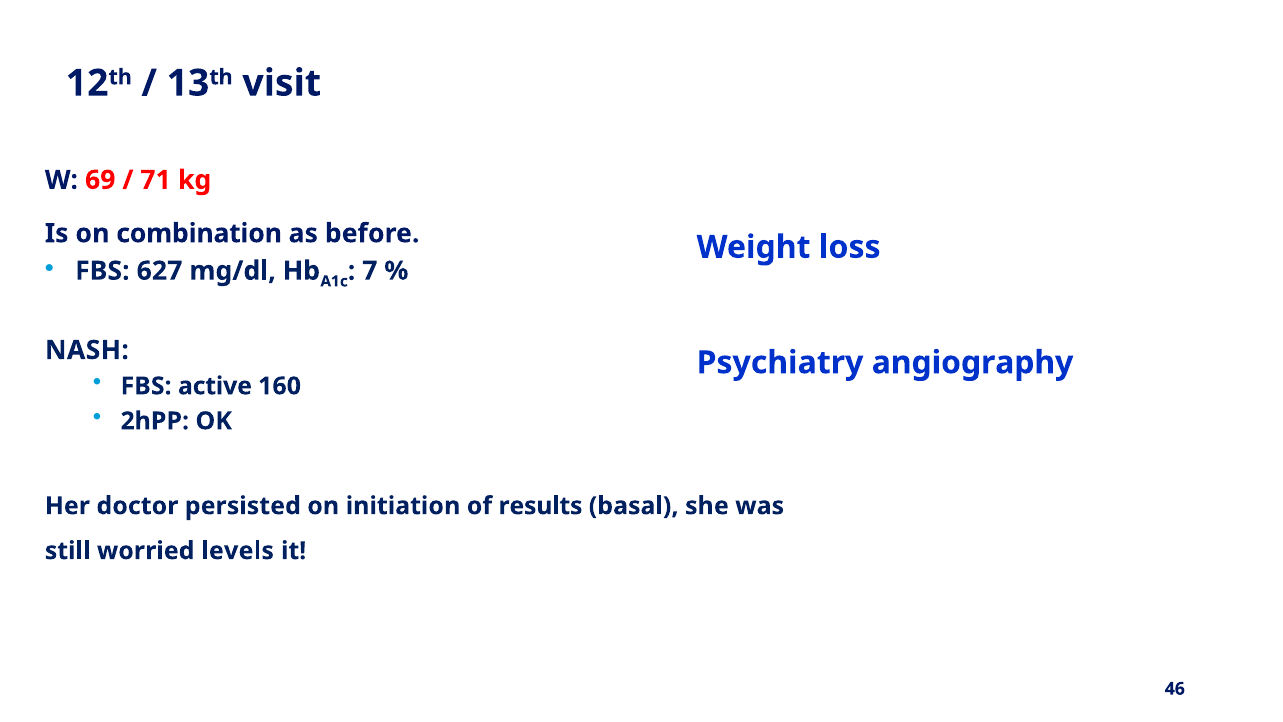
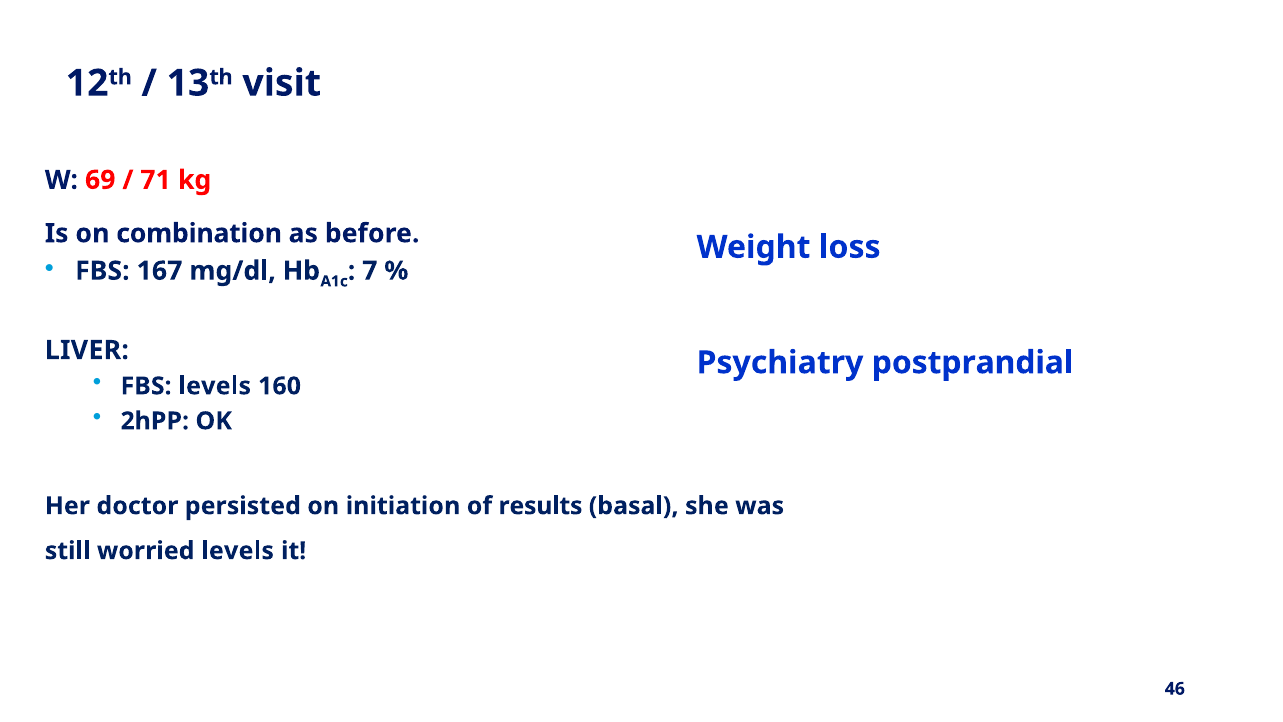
627: 627 -> 167
NASH: NASH -> LIVER
angiography: angiography -> postprandial
FBS active: active -> levels
